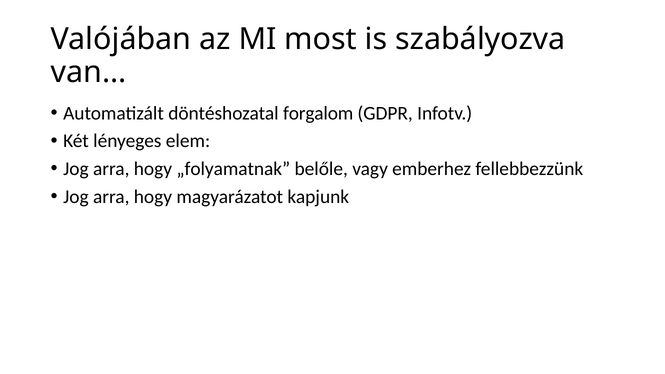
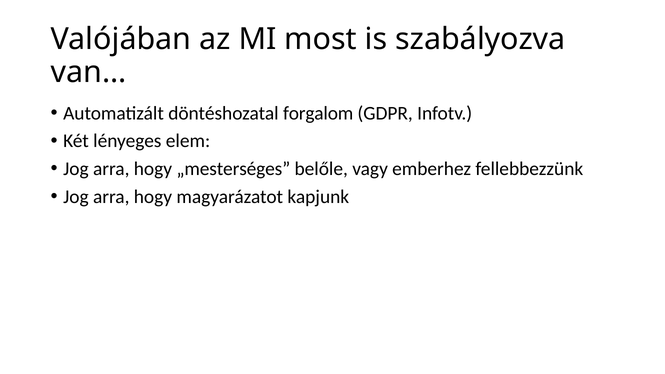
„folyamatnak: „folyamatnak -> „mesterséges
